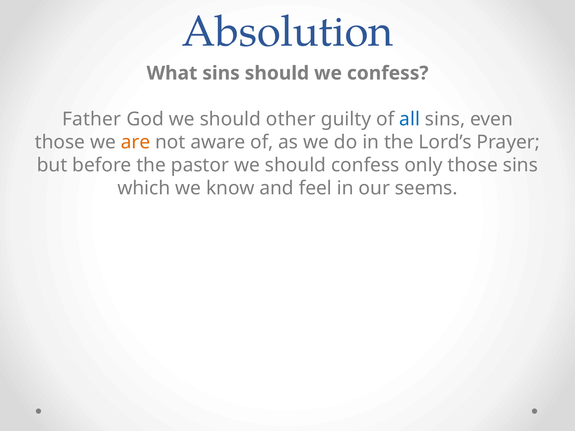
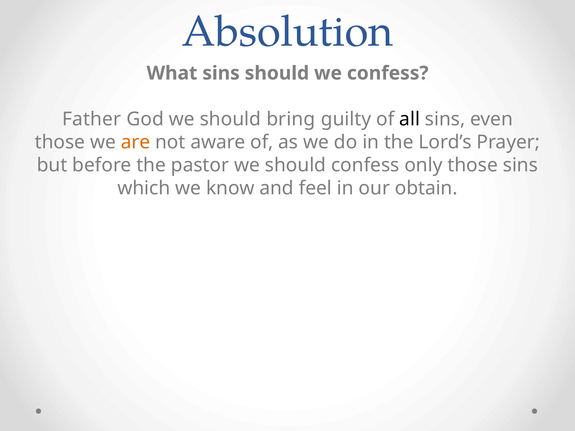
other: other -> bring
all colour: blue -> black
seems: seems -> obtain
